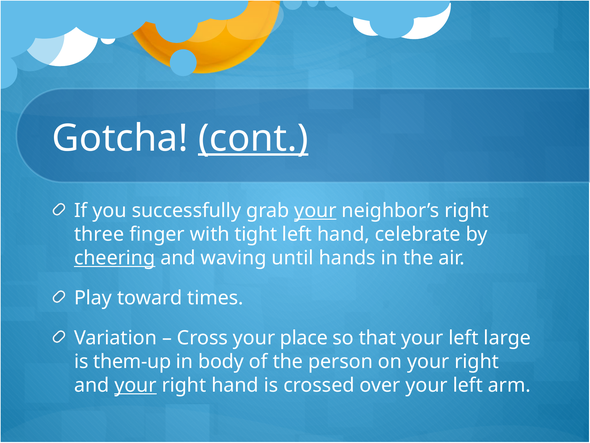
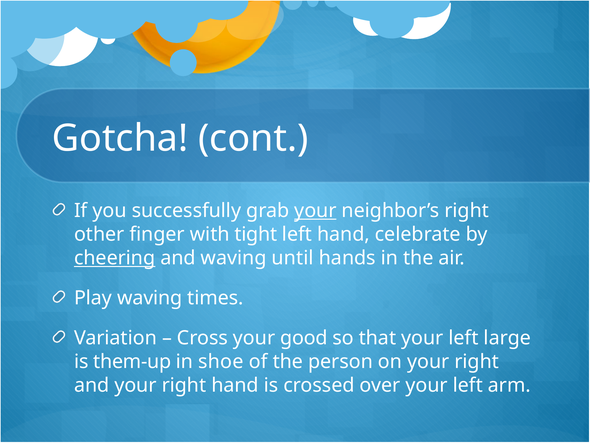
cont underline: present -> none
three: three -> other
Play toward: toward -> waving
place: place -> good
body: body -> shoe
your at (135, 385) underline: present -> none
